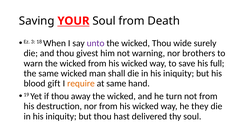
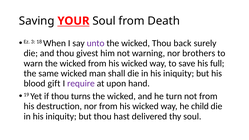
wide: wide -> back
require colour: orange -> purple
at same: same -> upon
away: away -> turns
they: they -> child
